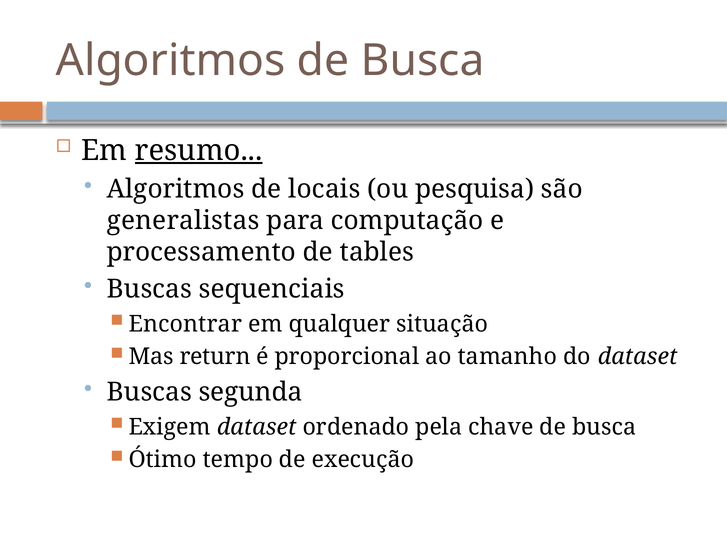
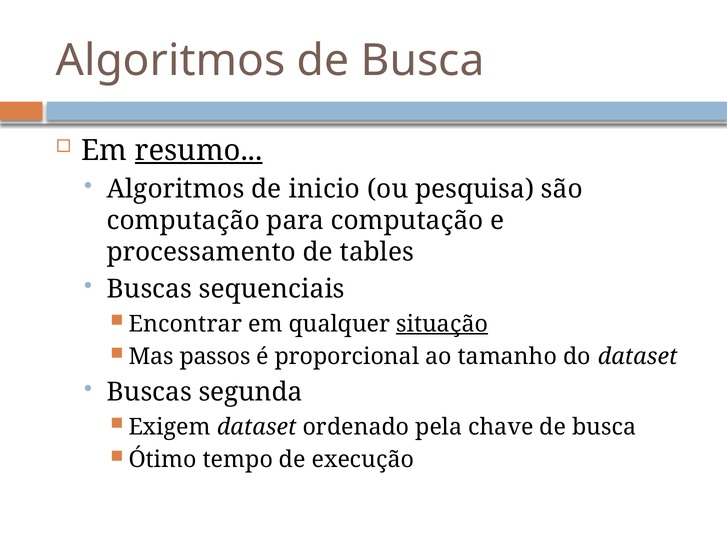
locais: locais -> inicio
generalistas at (183, 221): generalistas -> computação
situação underline: none -> present
return: return -> passos
